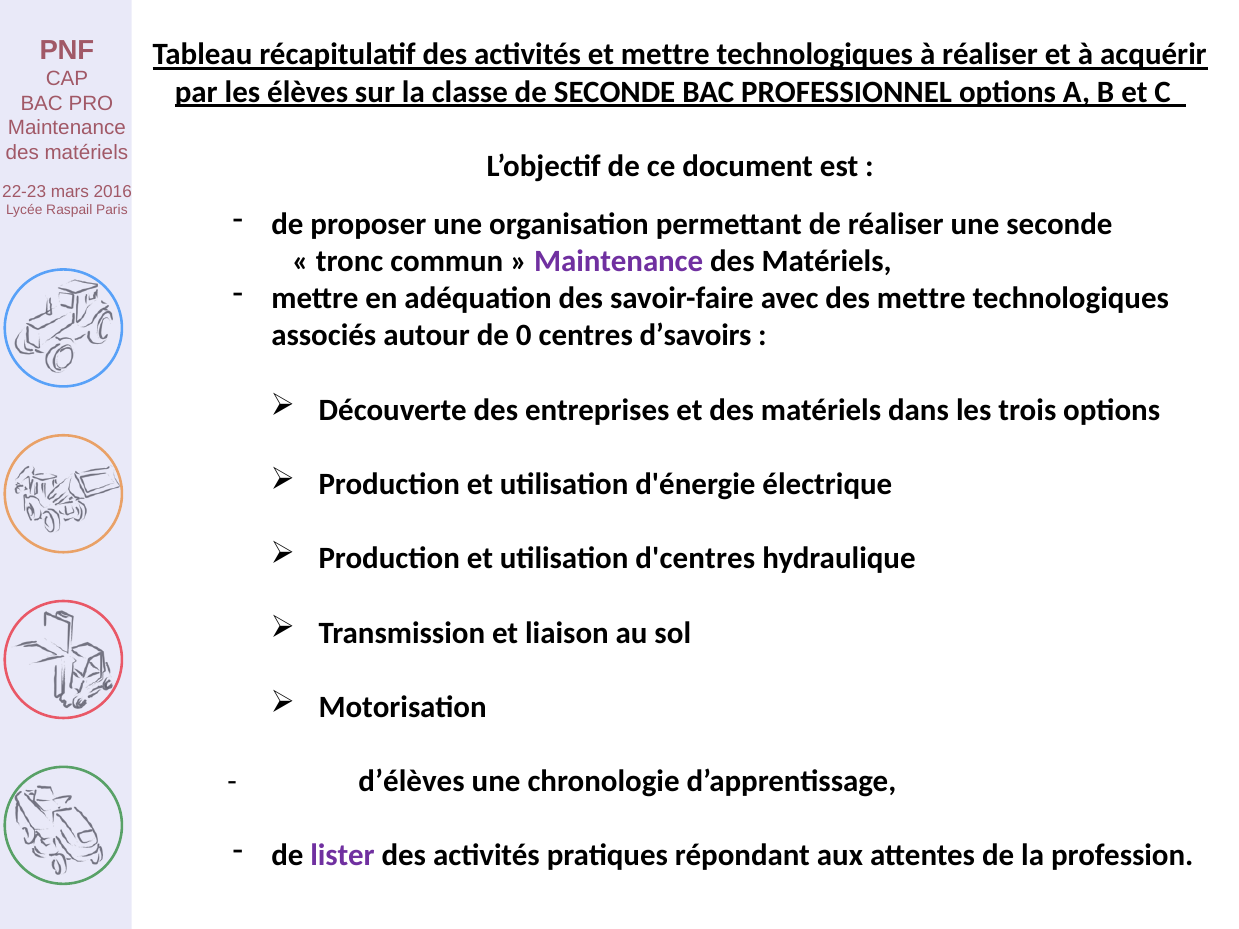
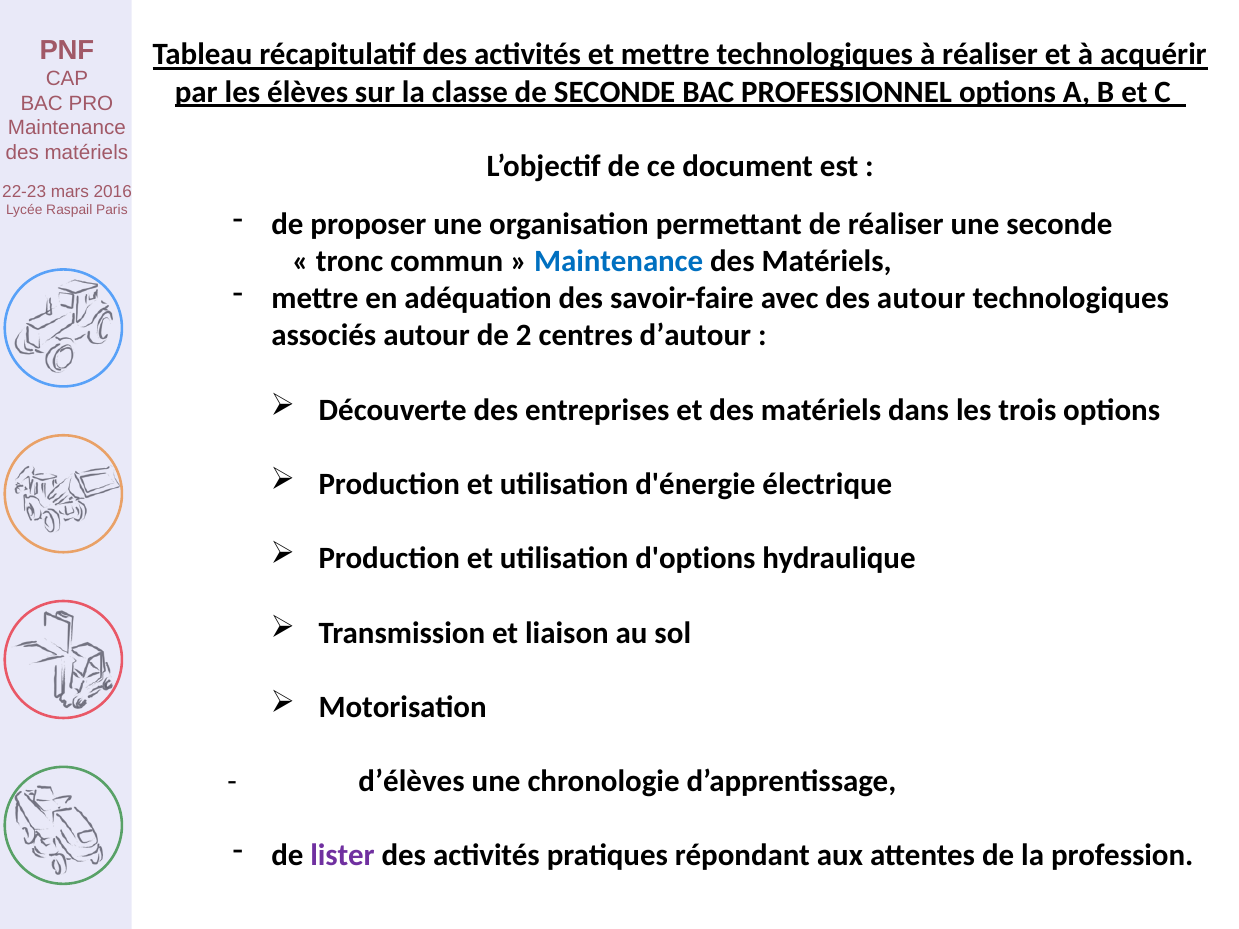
Maintenance at (619, 261) colour: purple -> blue
des mettre: mettre -> autour
0: 0 -> 2
d’savoirs: d’savoirs -> d’autour
d'centres: d'centres -> d'options
